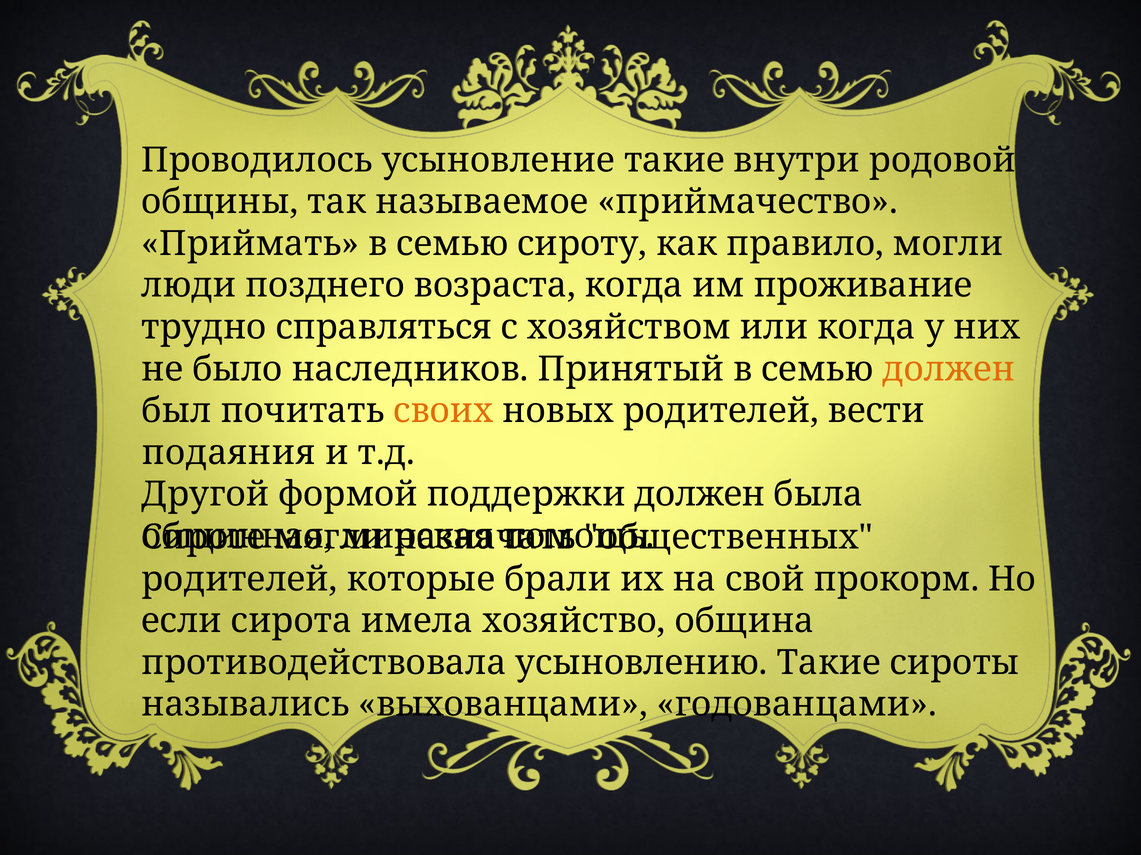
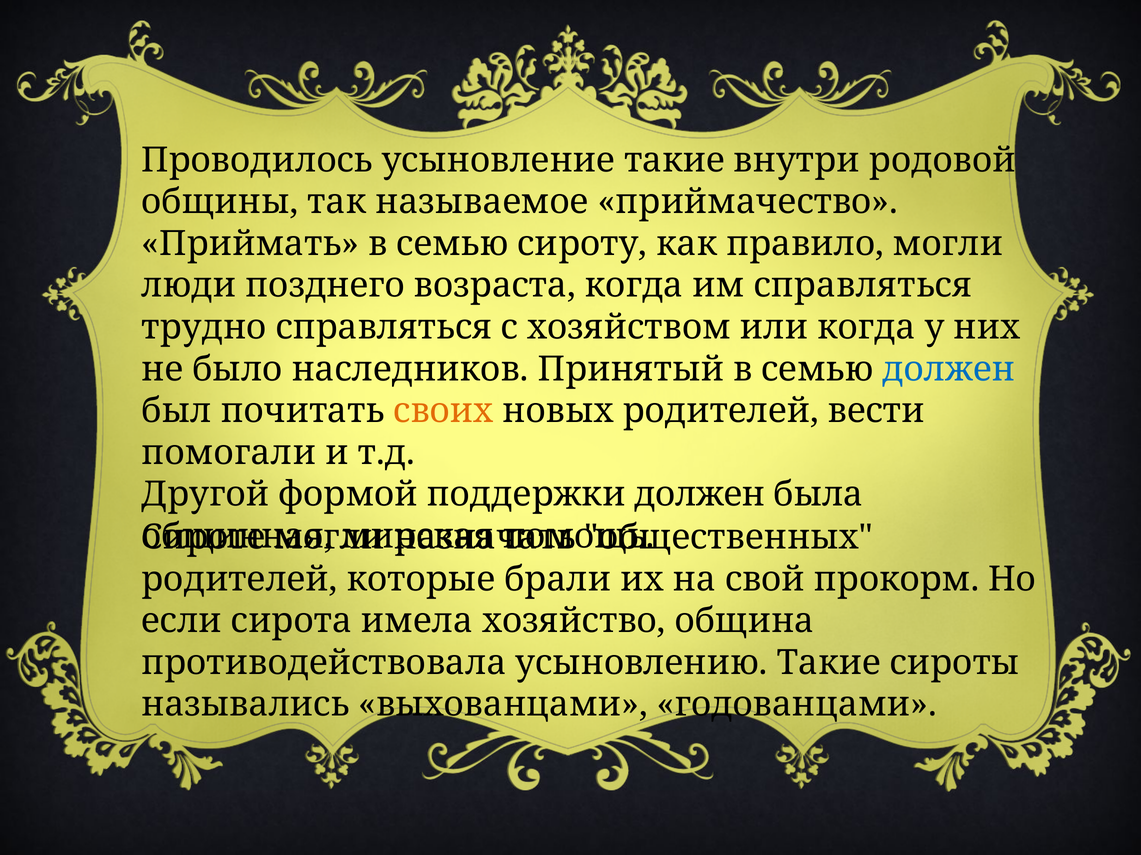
им проживание: проживание -> справляться
должен at (949, 369) colour: orange -> blue
подаяния: подаяния -> помогали
